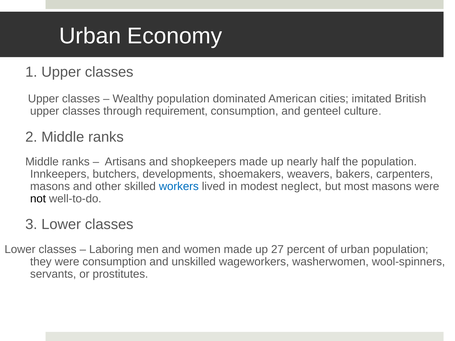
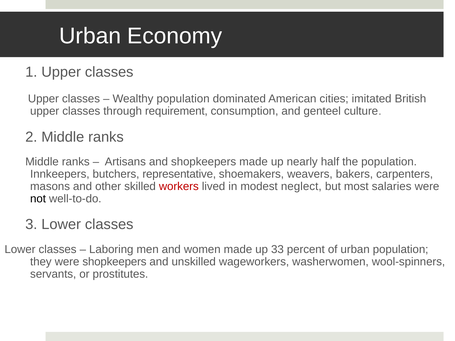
developments: developments -> representative
workers colour: blue -> red
most masons: masons -> salaries
27: 27 -> 33
were consumption: consumption -> shopkeepers
